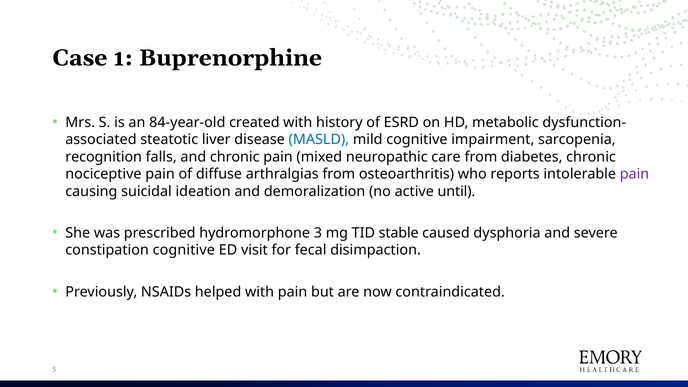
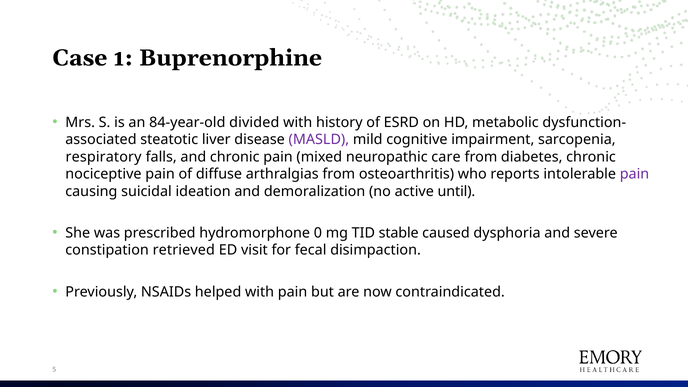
created: created -> divided
MASLD colour: blue -> purple
recognition: recognition -> respiratory
3: 3 -> 0
constipation cognitive: cognitive -> retrieved
